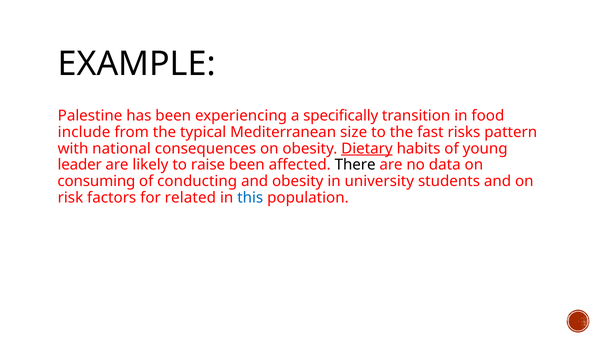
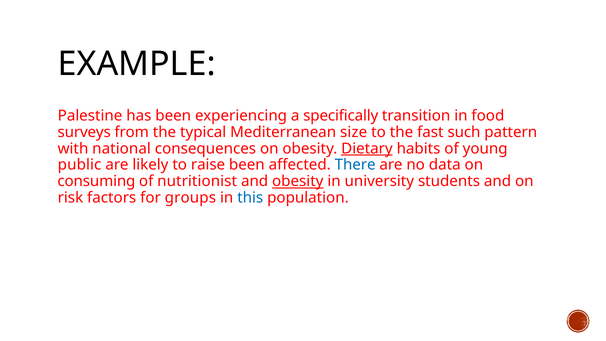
include: include -> surveys
risks: risks -> such
leader: leader -> public
There colour: black -> blue
conducting: conducting -> nutritionist
obesity at (298, 181) underline: none -> present
related: related -> groups
